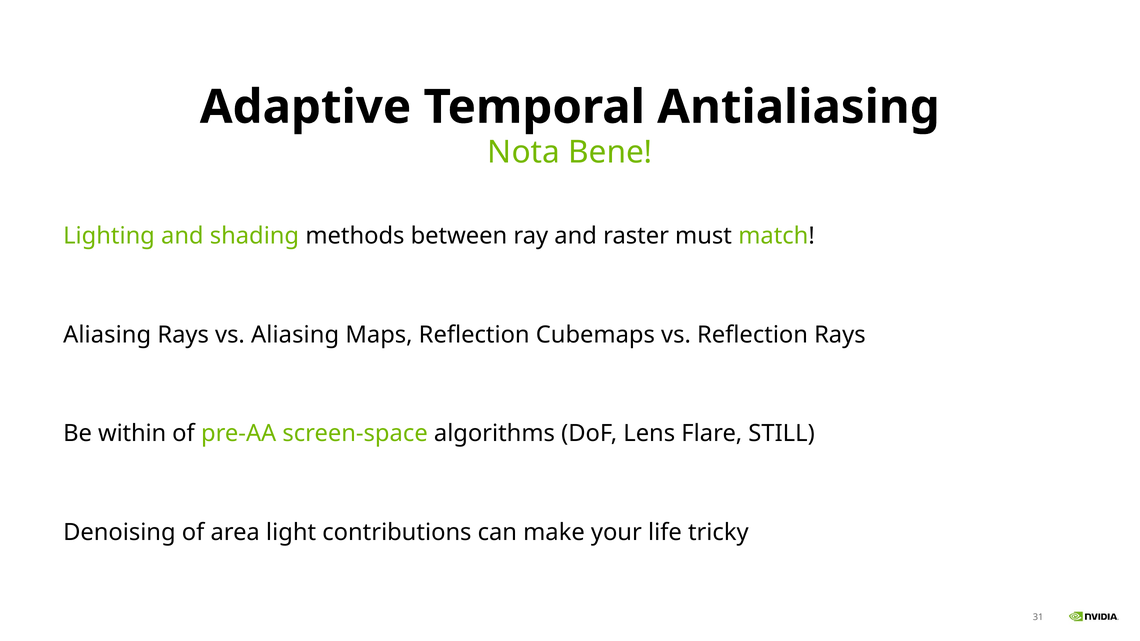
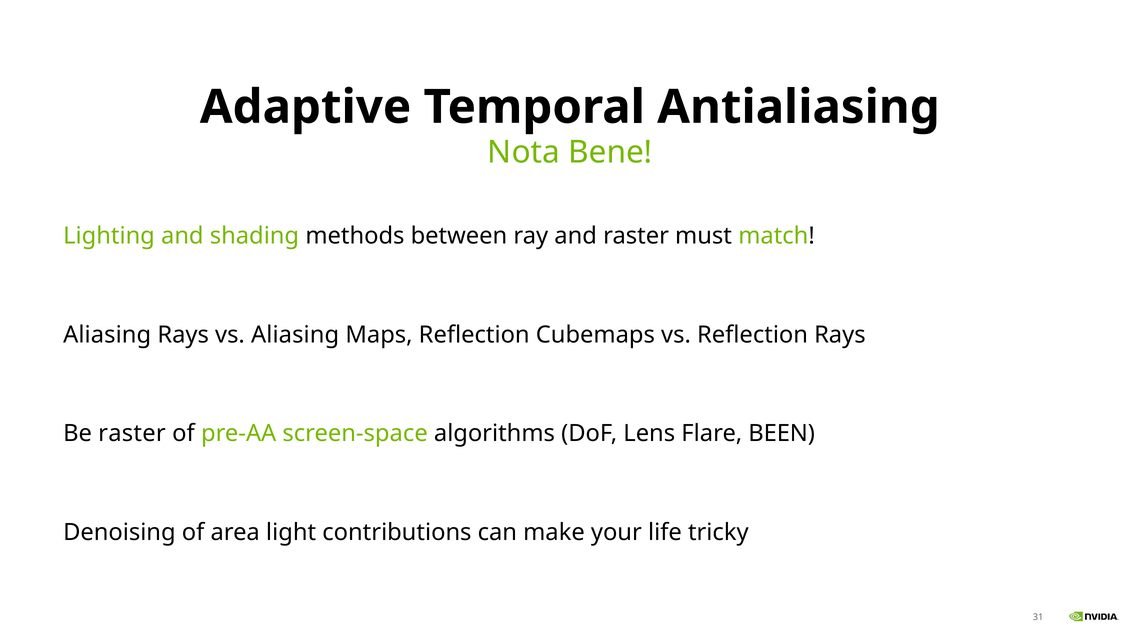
Be within: within -> raster
STILL: STILL -> BEEN
